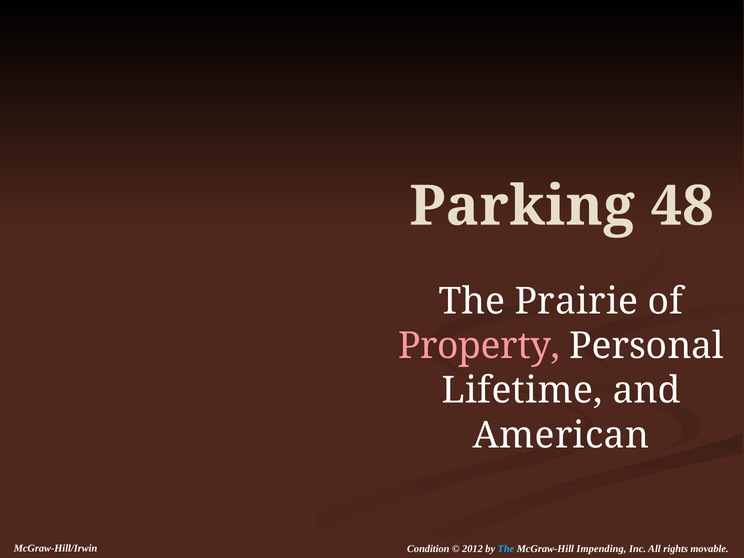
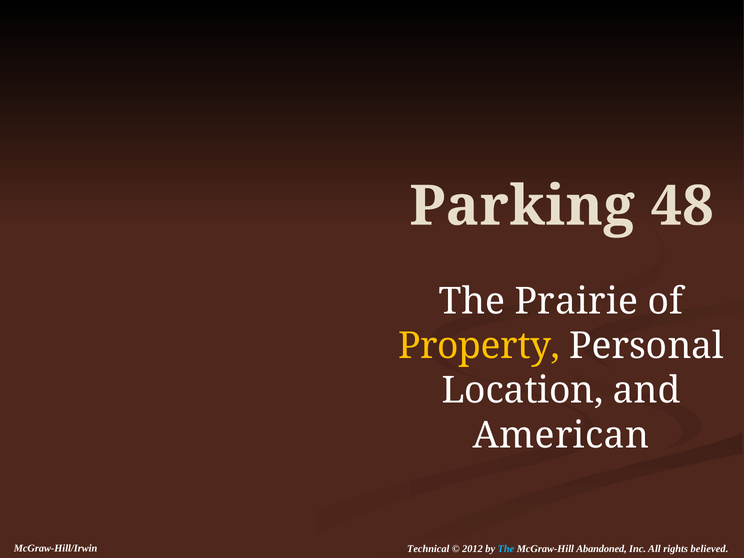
Property colour: pink -> yellow
Lifetime: Lifetime -> Location
Condition: Condition -> Technical
Impending: Impending -> Abandoned
movable: movable -> believed
